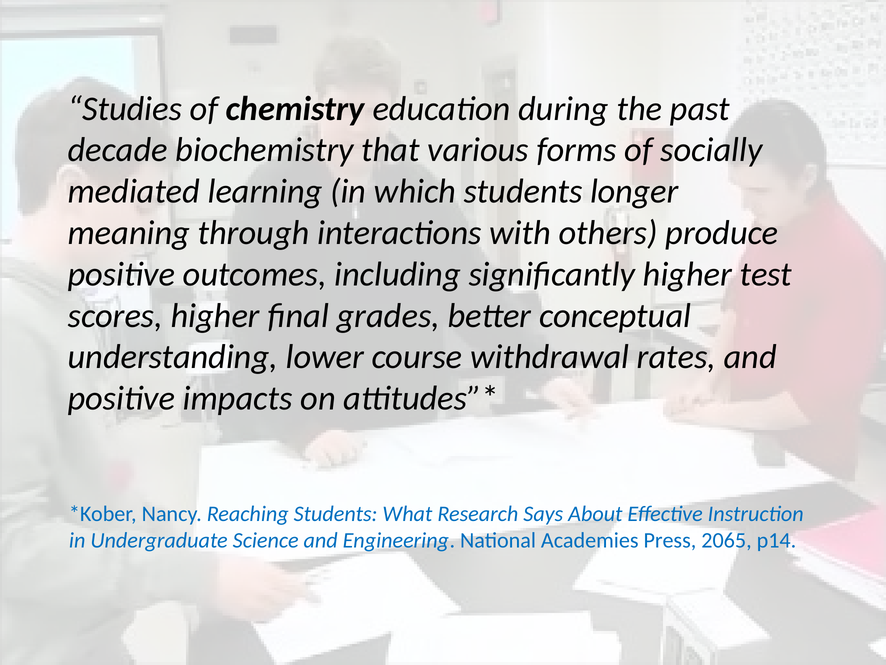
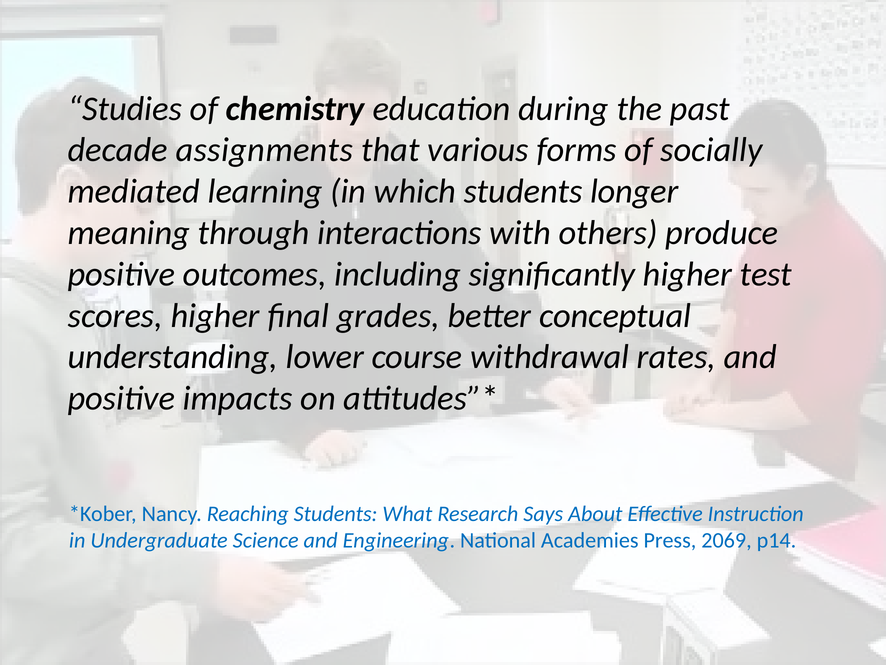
biochemistry: biochemistry -> assignments
2065: 2065 -> 2069
